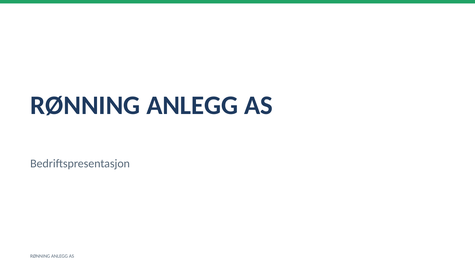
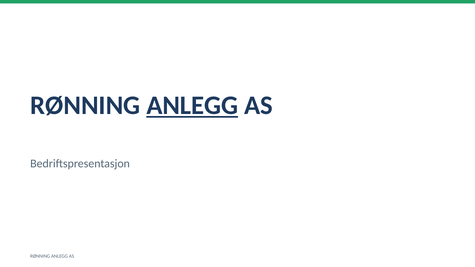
ANLEGG at (192, 105) underline: none -> present
